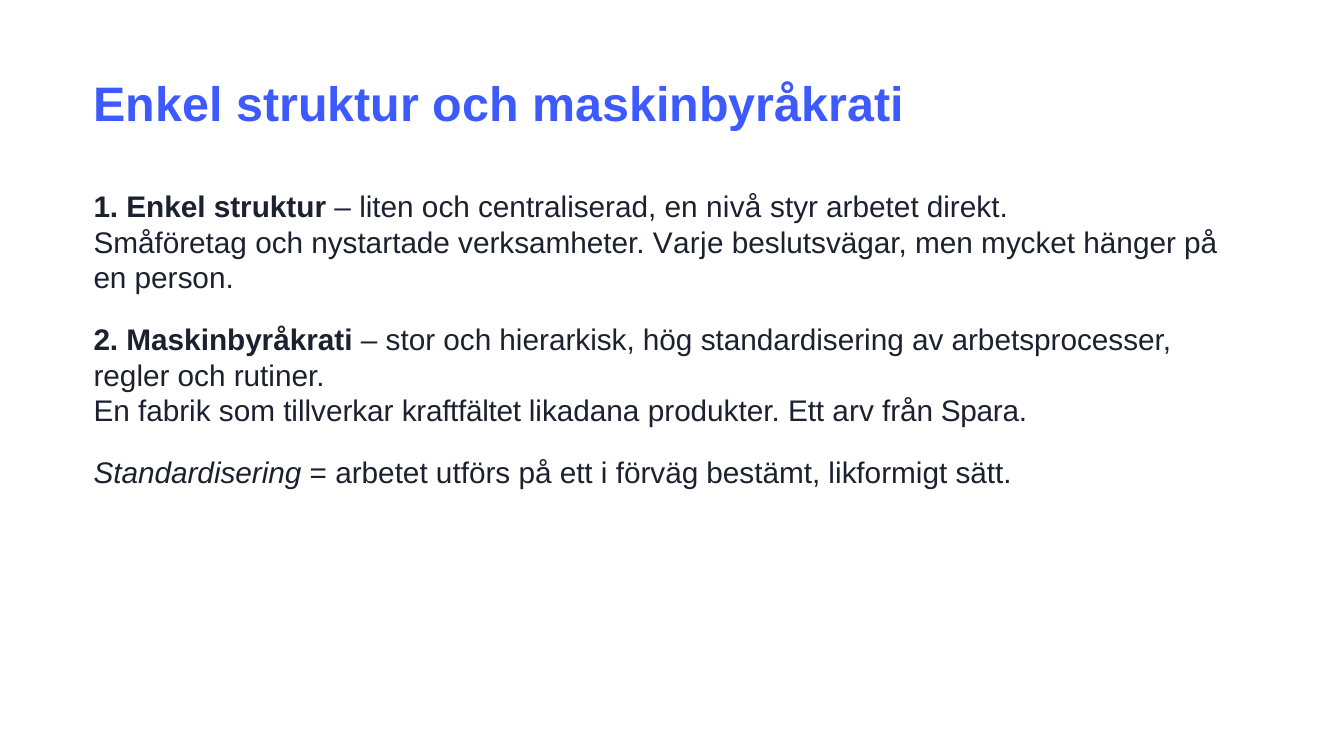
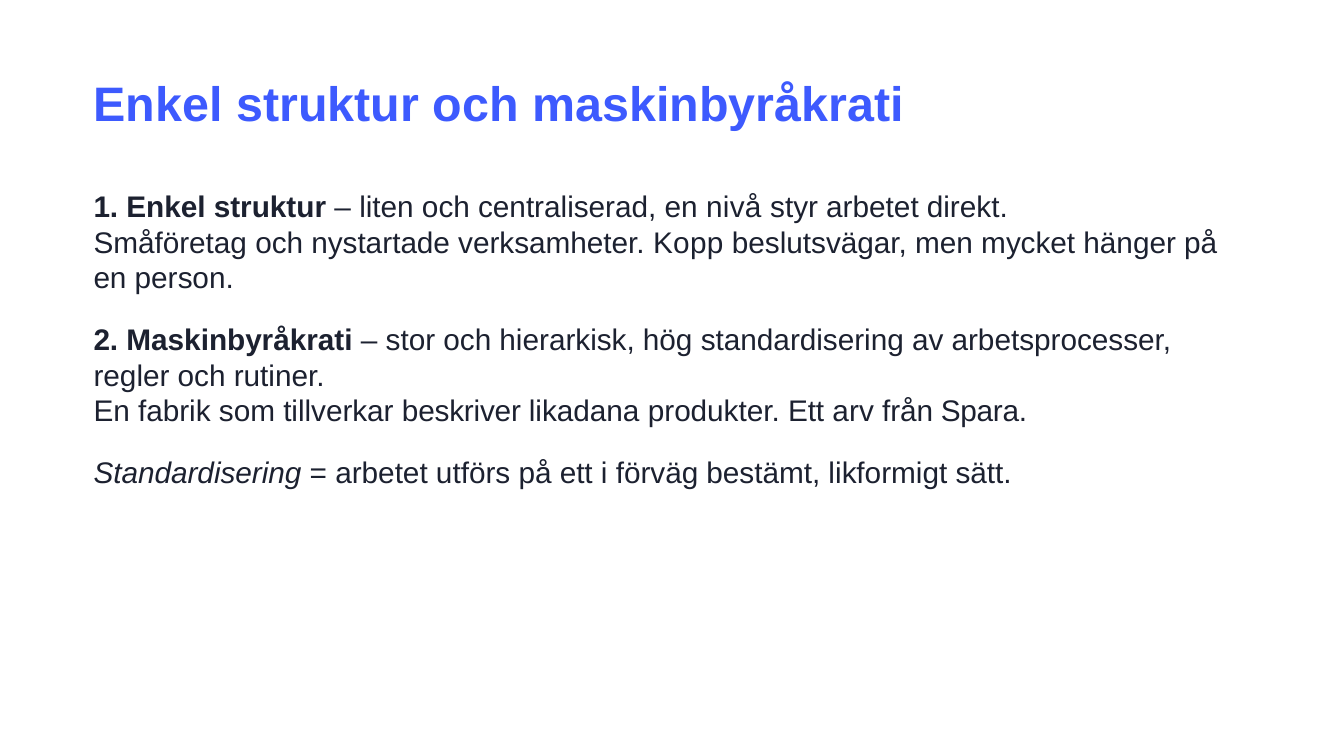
Varje: Varje -> Kopp
kraftfältet: kraftfältet -> beskriver
